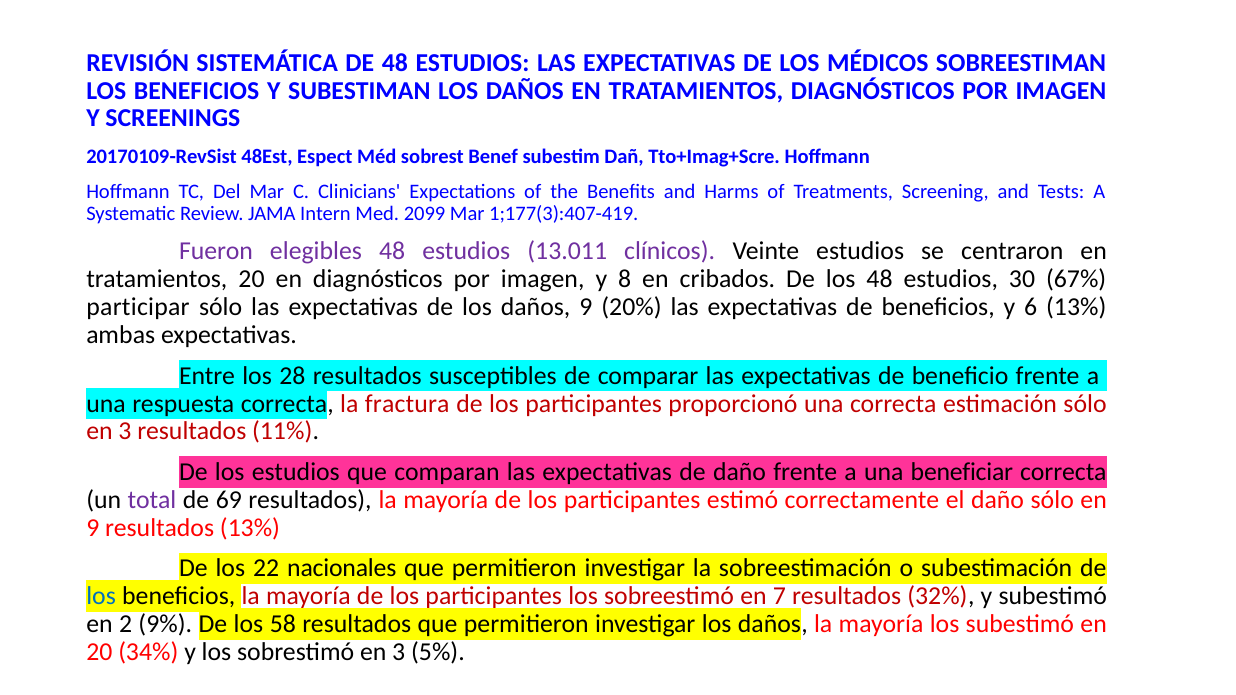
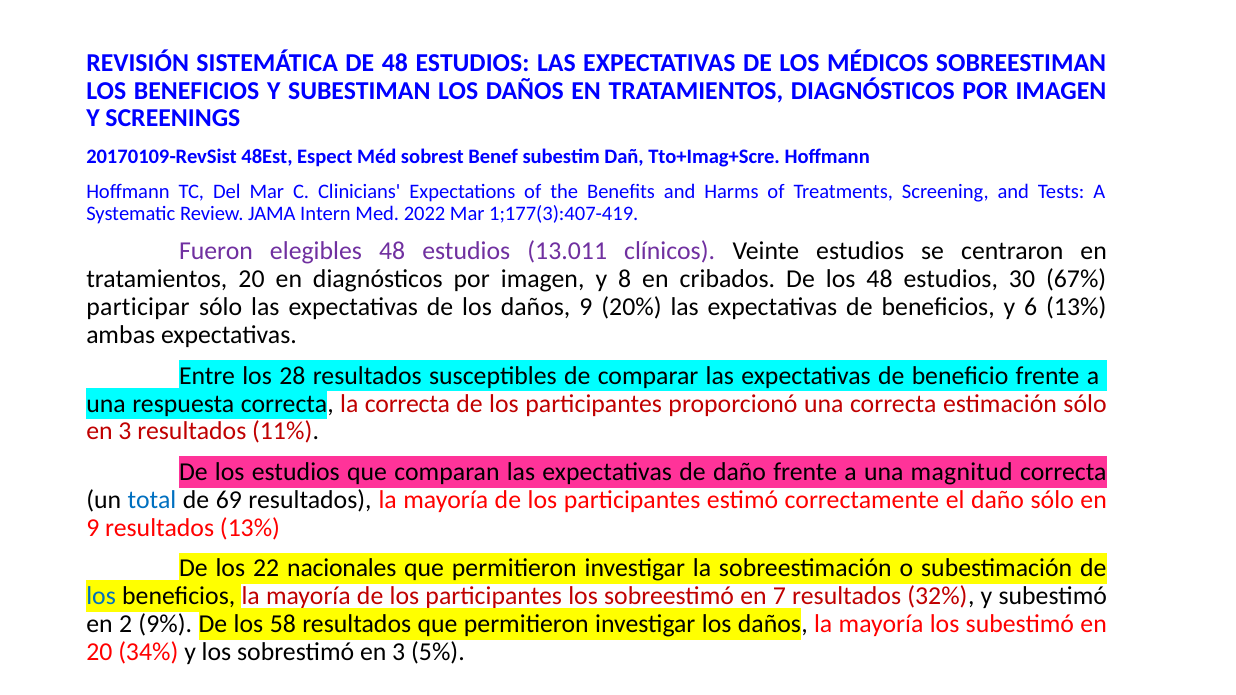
2099: 2099 -> 2022
la fractura: fractura -> correcta
beneficiar: beneficiar -> magnitud
total colour: purple -> blue
